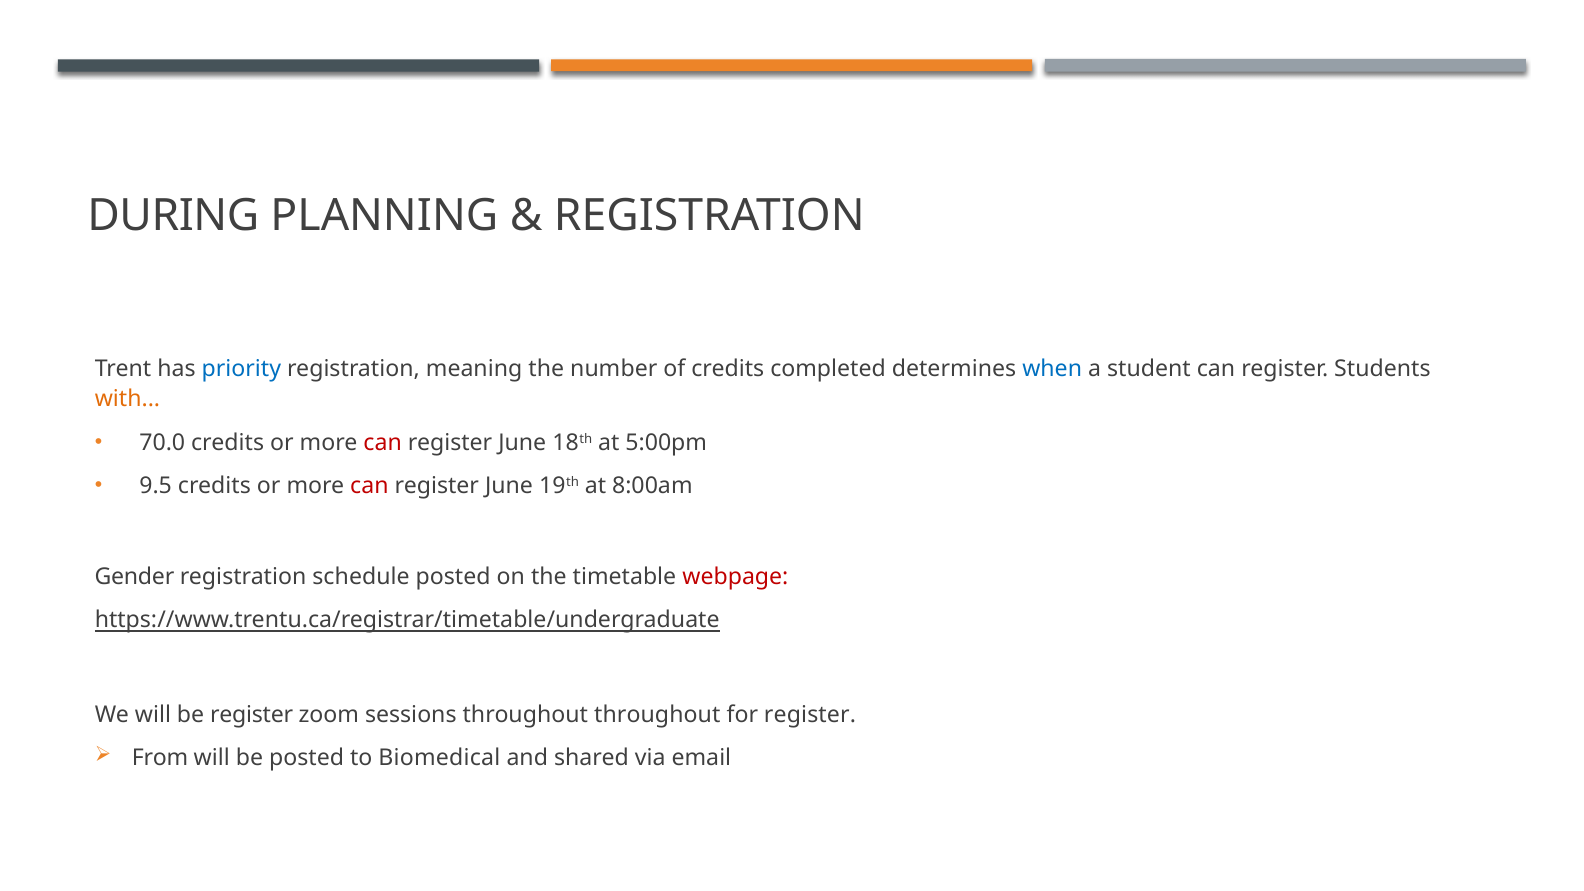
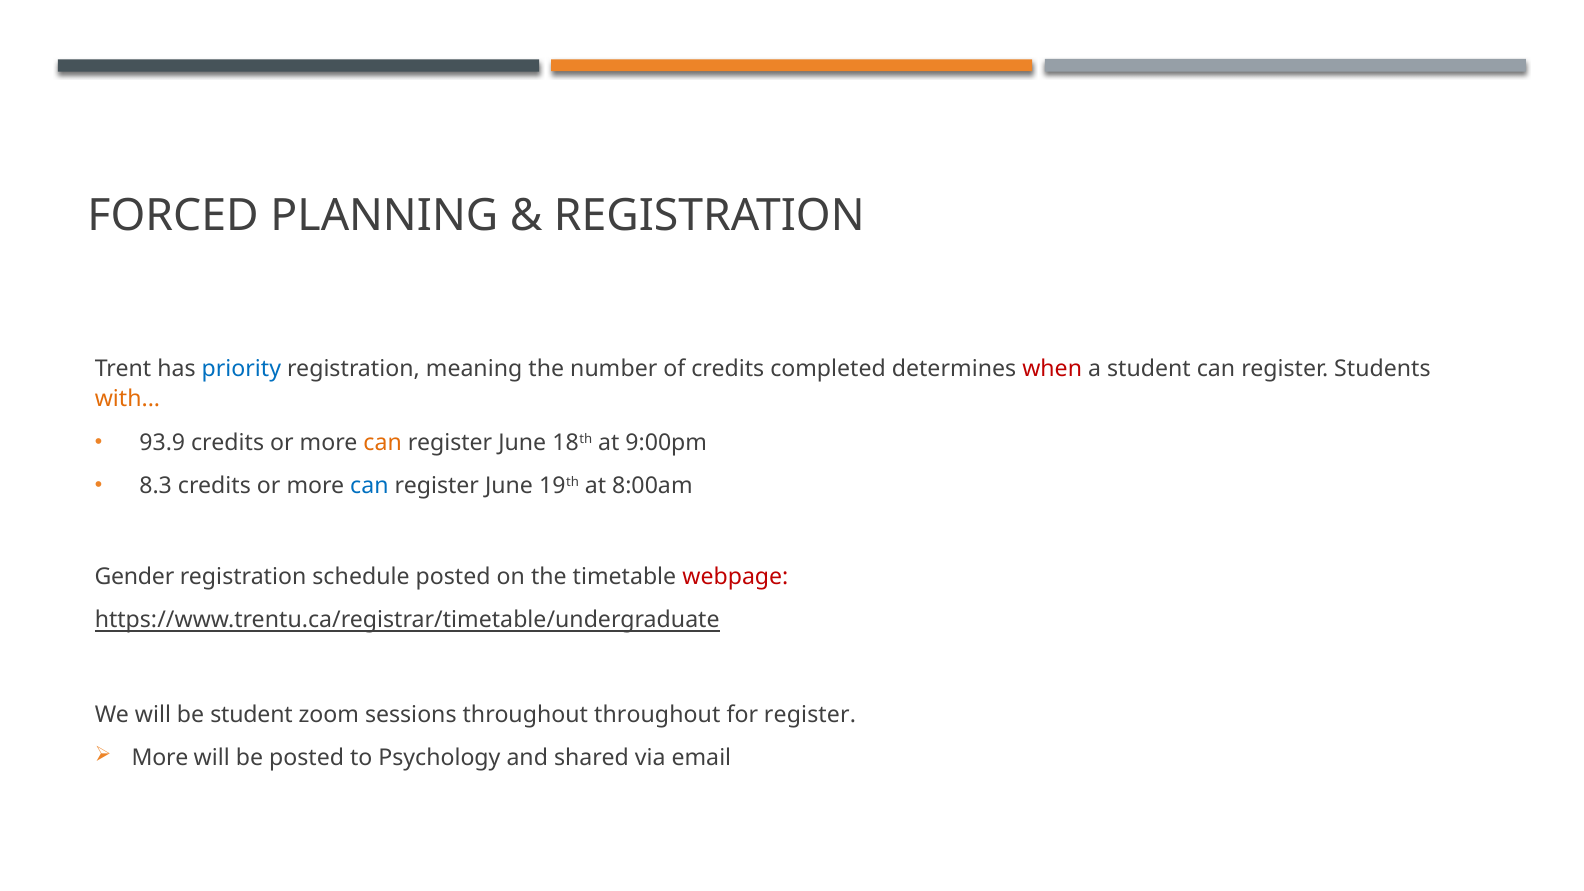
DURING: DURING -> FORCED
when colour: blue -> red
70.0: 70.0 -> 93.9
can at (383, 443) colour: red -> orange
5:00pm: 5:00pm -> 9:00pm
9.5: 9.5 -> 8.3
can at (369, 486) colour: red -> blue
be register: register -> student
From at (160, 758): From -> More
Biomedical: Biomedical -> Psychology
